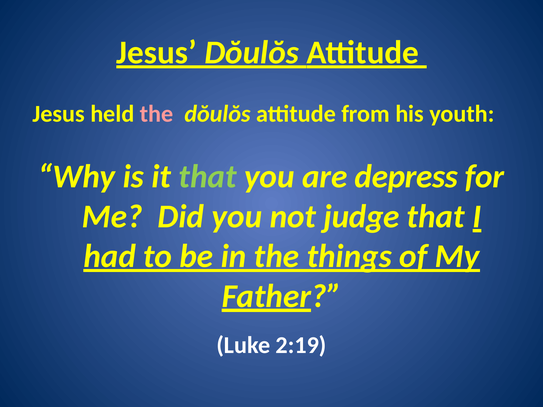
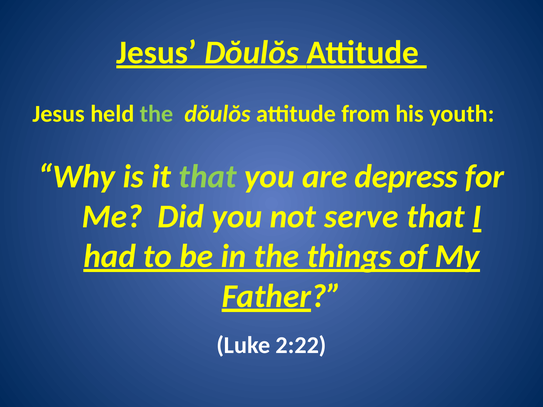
the at (157, 114) colour: pink -> light green
judge: judge -> serve
2:19: 2:19 -> 2:22
